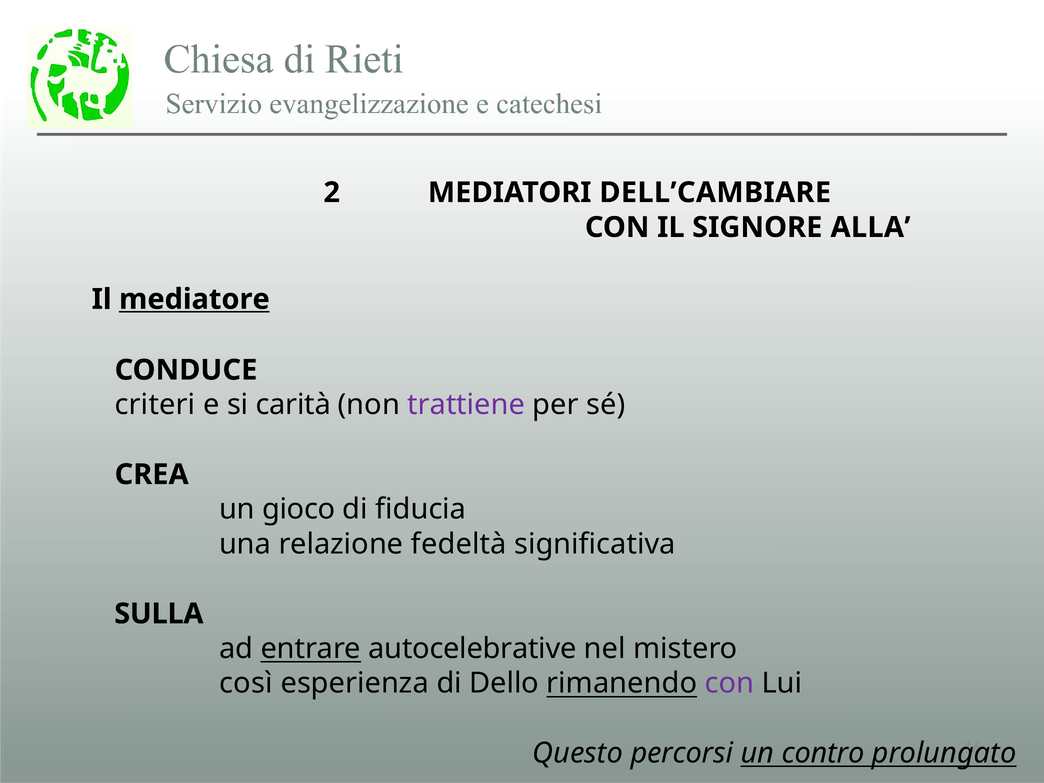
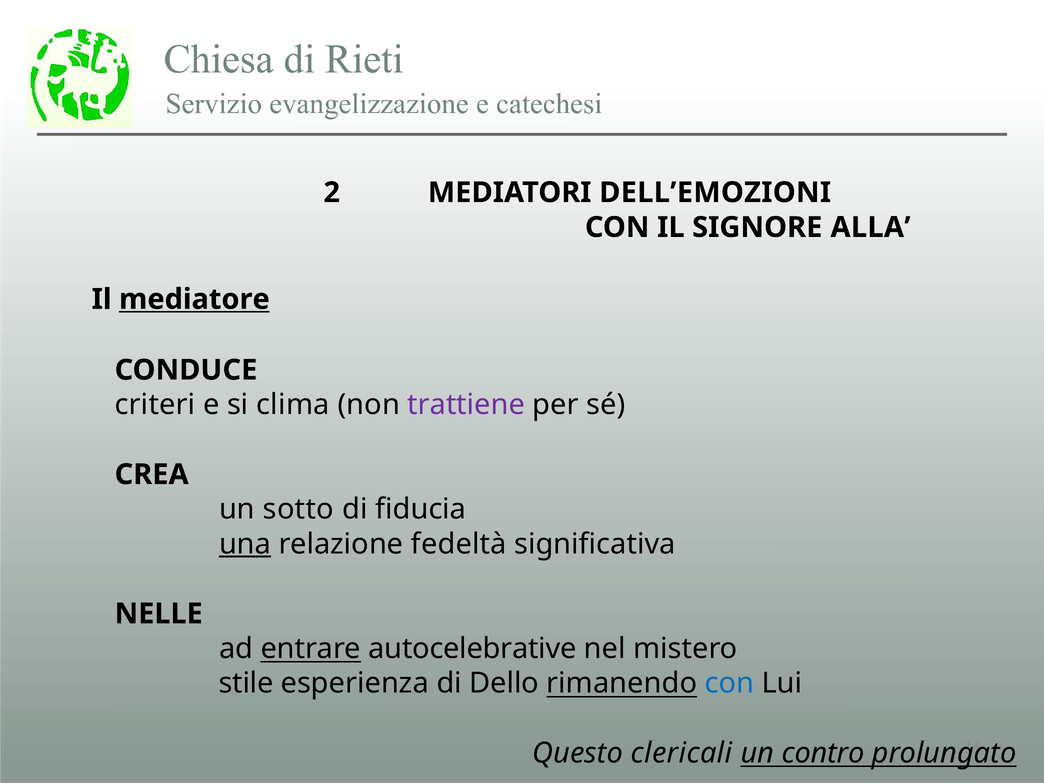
DELL’CAMBIARE: DELL’CAMBIARE -> DELL’EMOZIONI
carità: carità -> clima
gioco: gioco -> sotto
una underline: none -> present
SULLA: SULLA -> NELLE
così: così -> stile
con at (729, 683) colour: purple -> blue
percorsi: percorsi -> clericali
